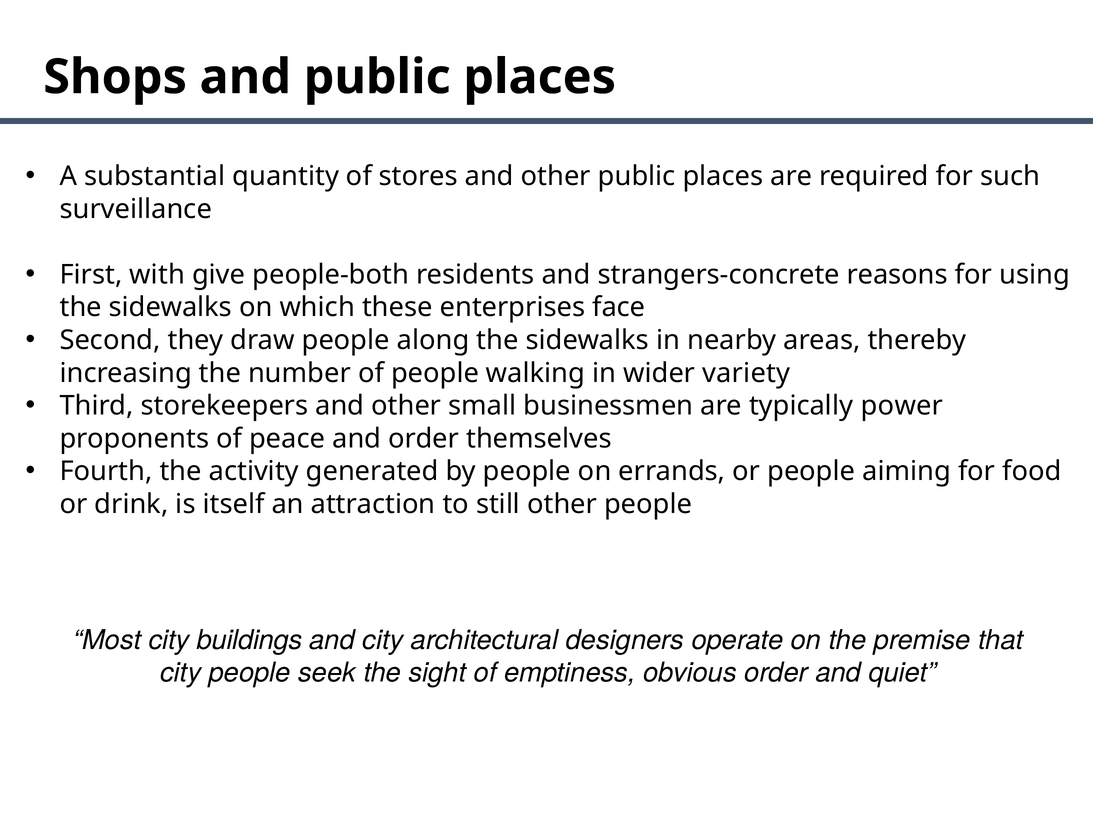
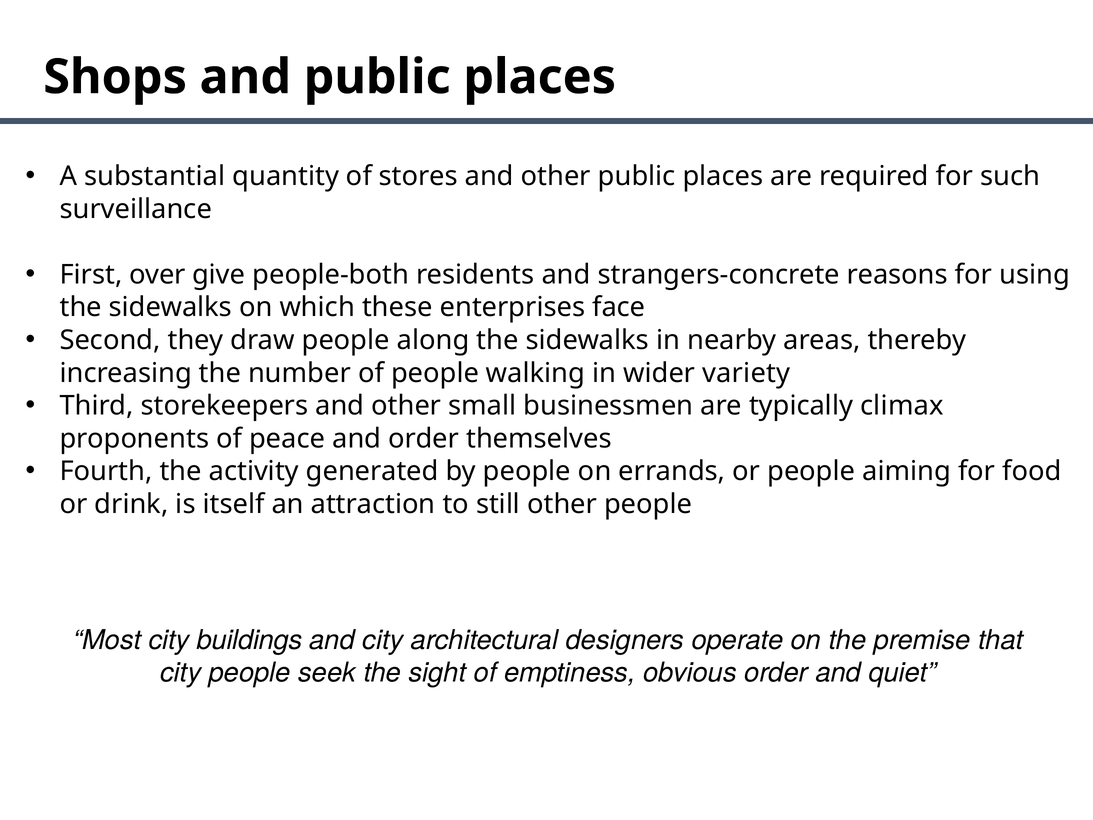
with: with -> over
power: power -> climax
